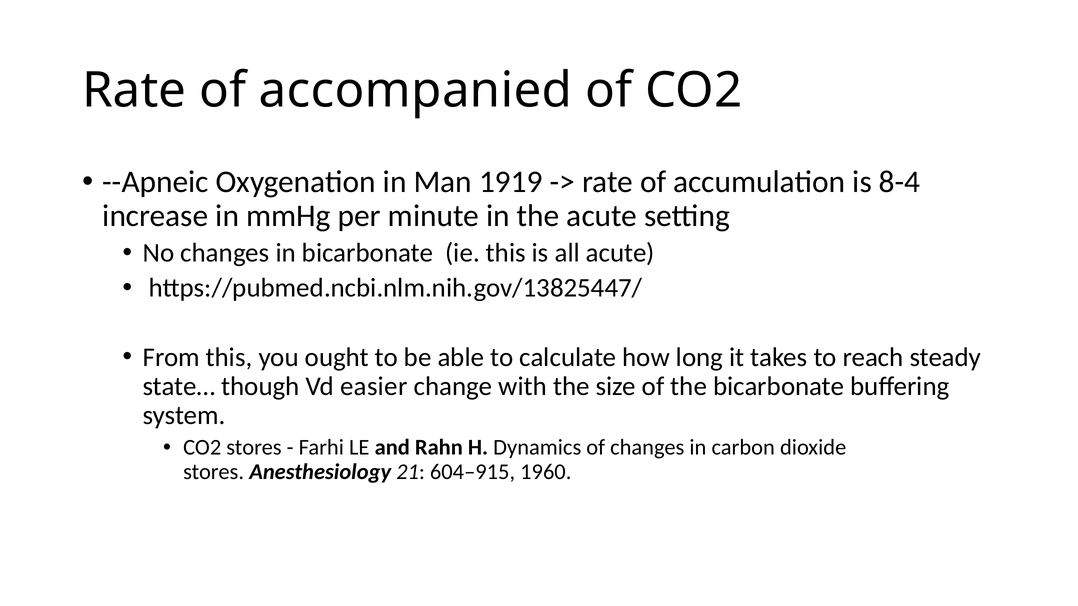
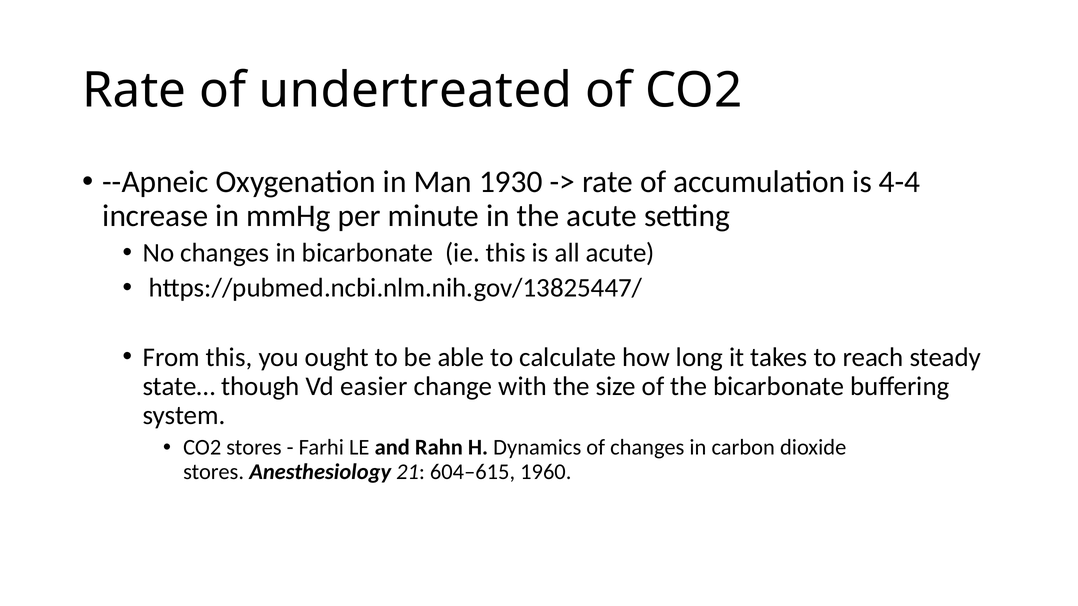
accompanied: accompanied -> undertreated
1919: 1919 -> 1930
8-4: 8-4 -> 4-4
604–915: 604–915 -> 604–615
